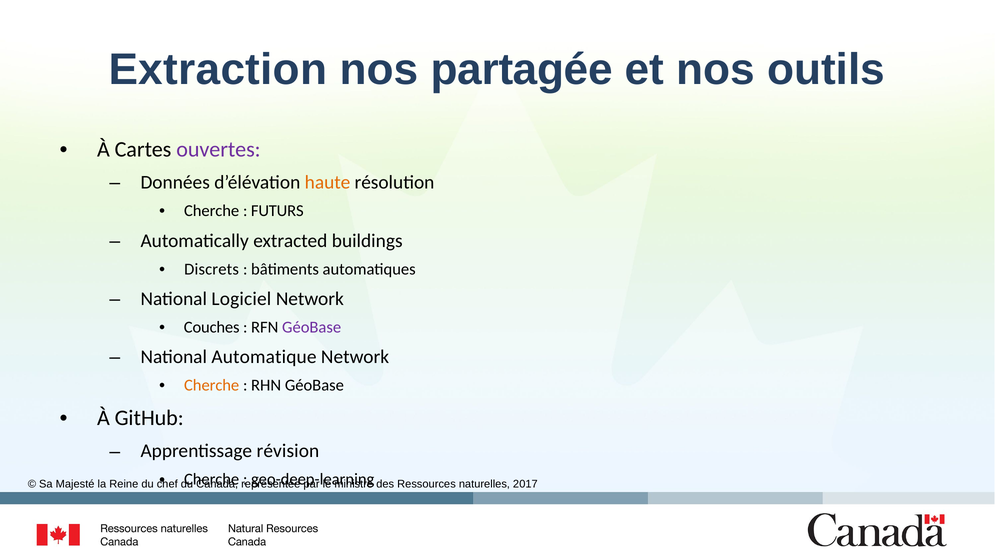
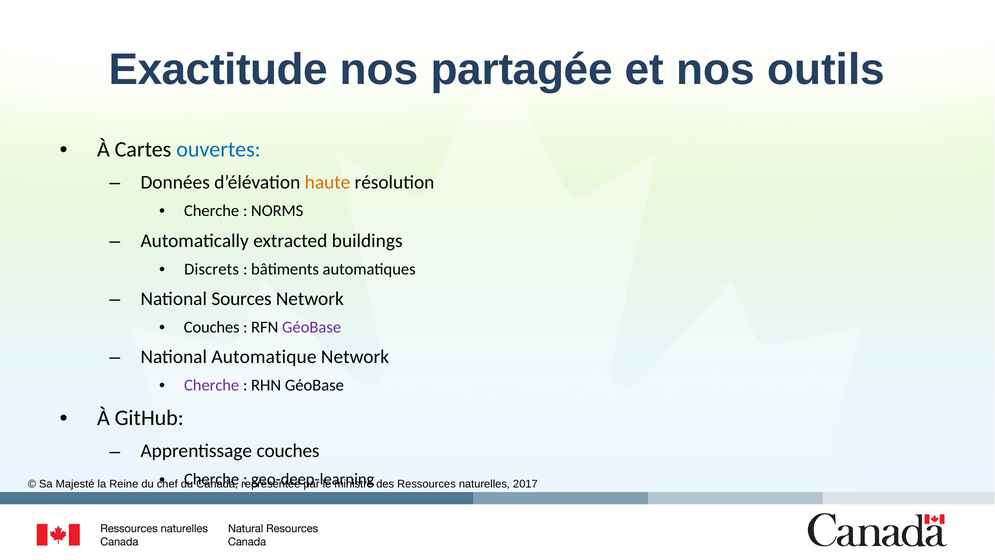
Extraction: Extraction -> Exactitude
ouvertes colour: purple -> blue
FUTURS: FUTURS -> NORMS
Logiciel: Logiciel -> Sources
Cherche at (212, 385) colour: orange -> purple
Apprentissage révision: révision -> couches
